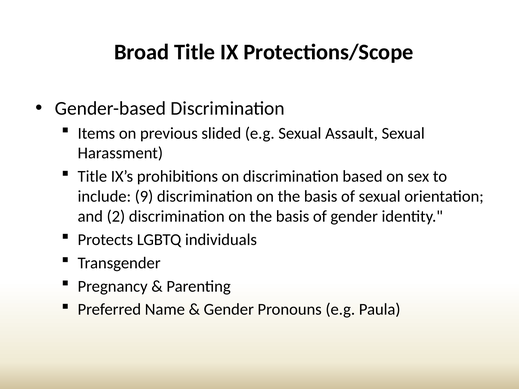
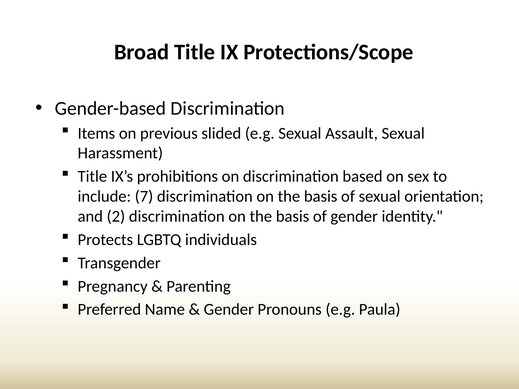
9: 9 -> 7
